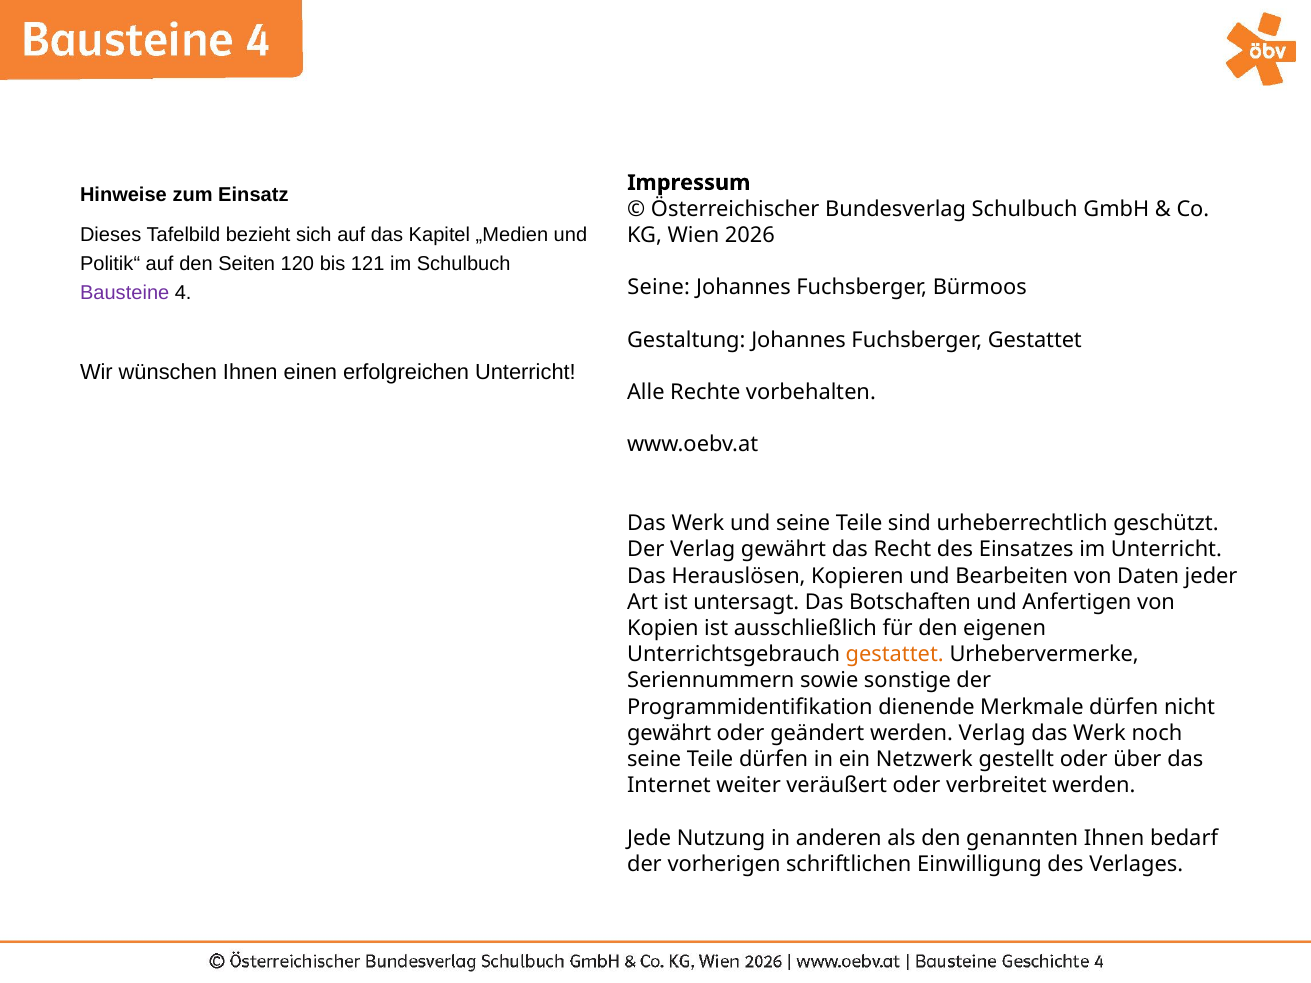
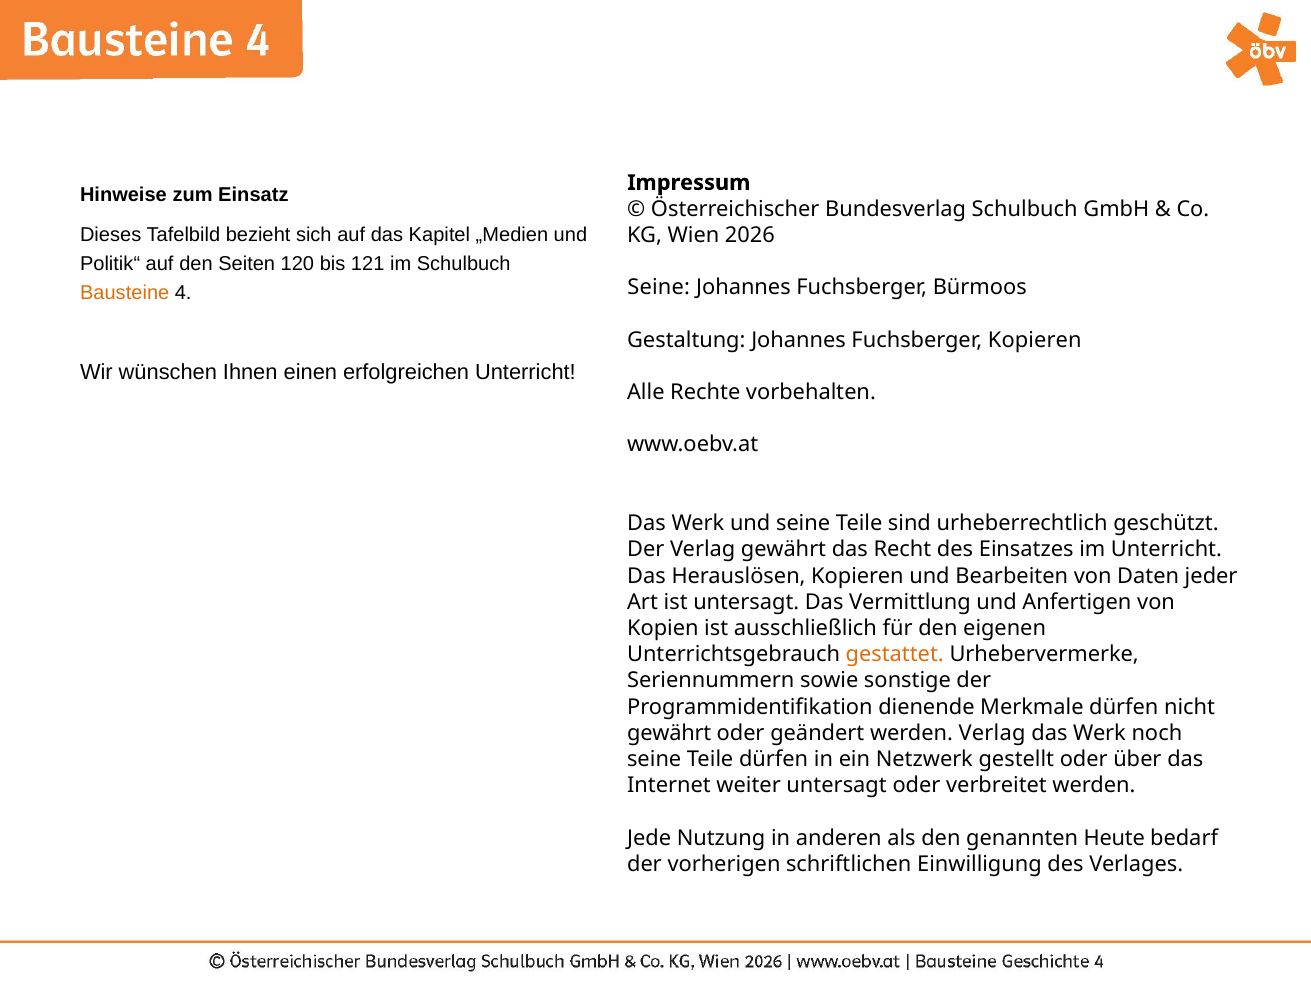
Bausteine colour: purple -> orange
Fuchsberger Gestattet: Gestattet -> Kopieren
Botschaften: Botschaften -> Vermittlung
weiter veräußert: veräußert -> untersagt
genannten Ihnen: Ihnen -> Heute
